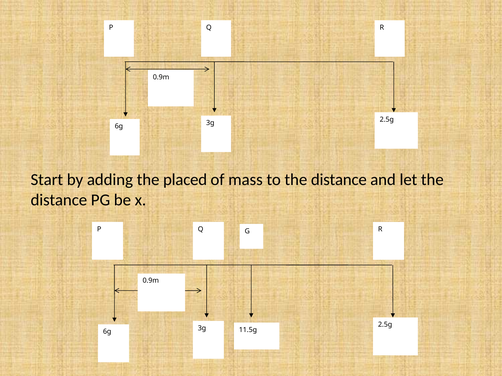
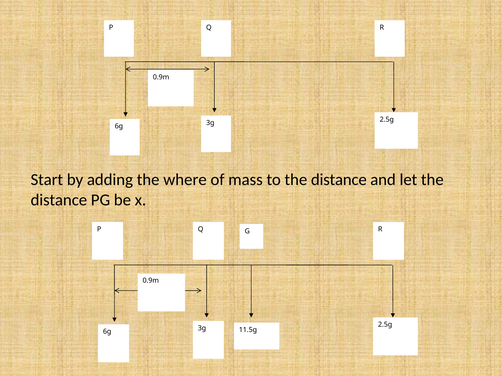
placed: placed -> where
